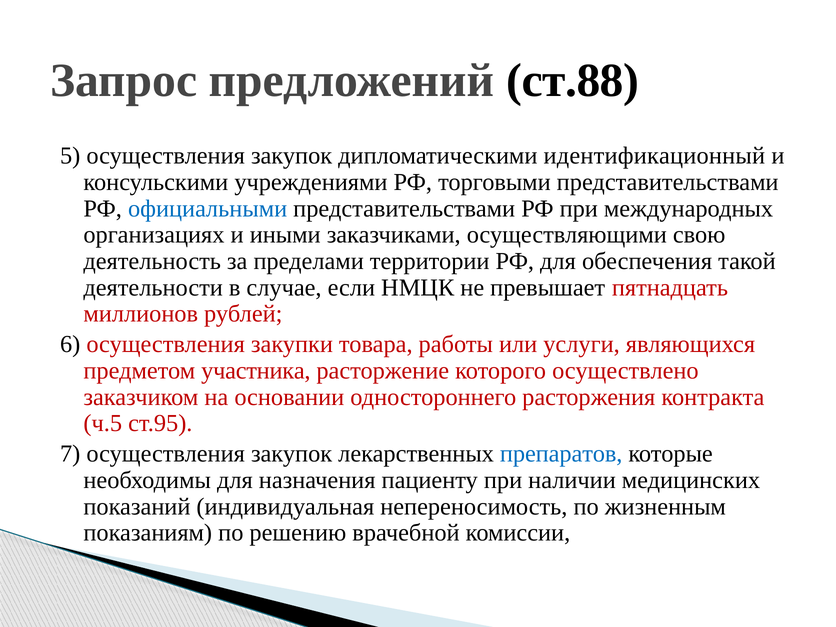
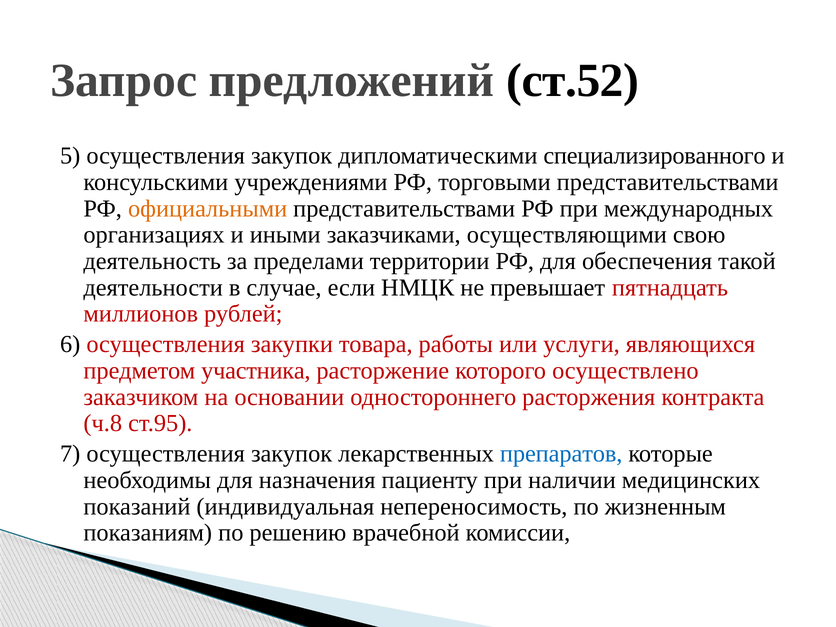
ст.88: ст.88 -> ст.52
идентификационный: идентификационный -> специализированного
официальными colour: blue -> orange
ч.5: ч.5 -> ч.8
